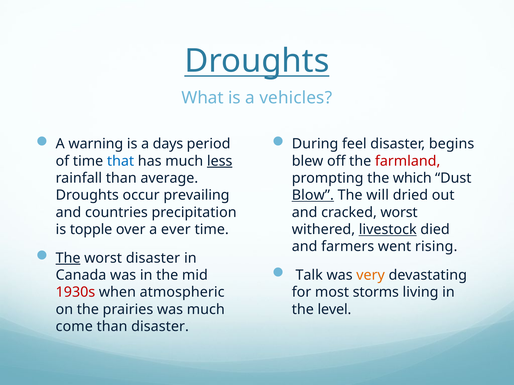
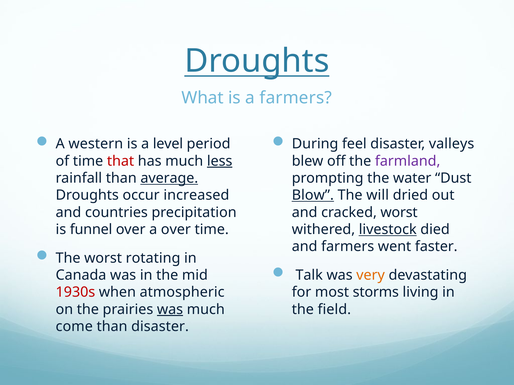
a vehicles: vehicles -> farmers
warning: warning -> western
days: days -> level
begins: begins -> valleys
that colour: blue -> red
farmland colour: red -> purple
average underline: none -> present
which: which -> water
prevailing: prevailing -> increased
topple: topple -> funnel
a ever: ever -> over
rising: rising -> faster
The at (68, 258) underline: present -> none
worst disaster: disaster -> rotating
was at (170, 310) underline: none -> present
level: level -> field
